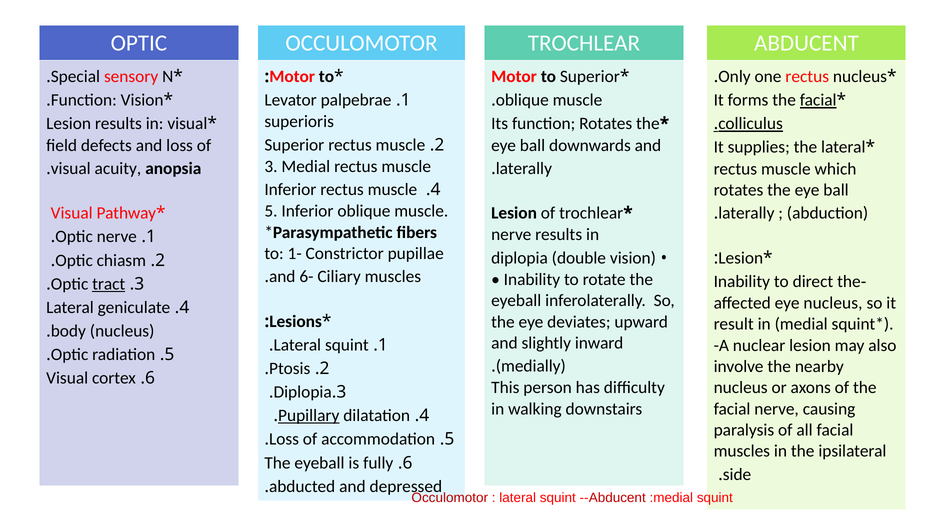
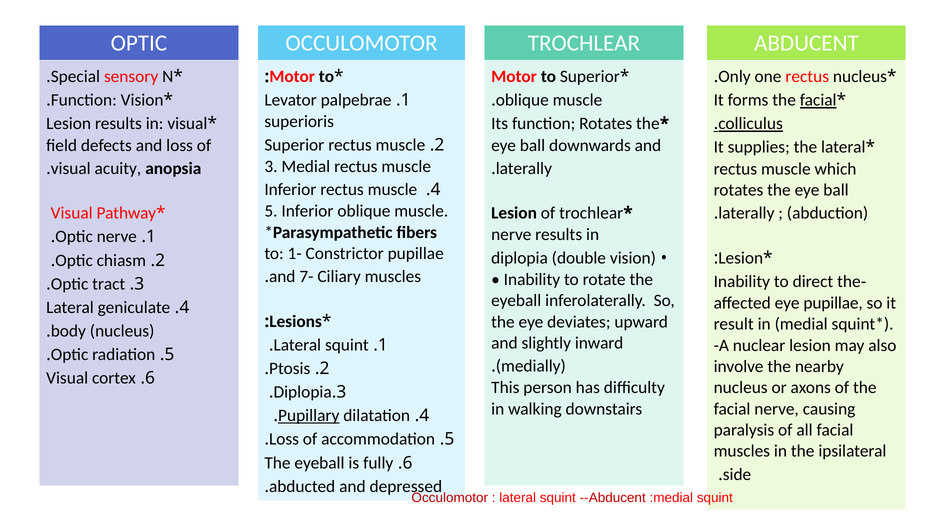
6-: 6- -> 7-
tract underline: present -> none
eye nucleus: nucleus -> pupillae
